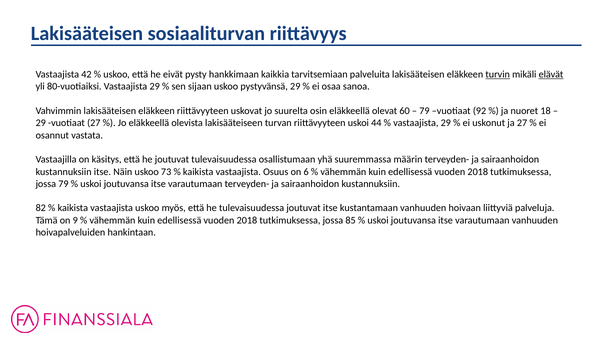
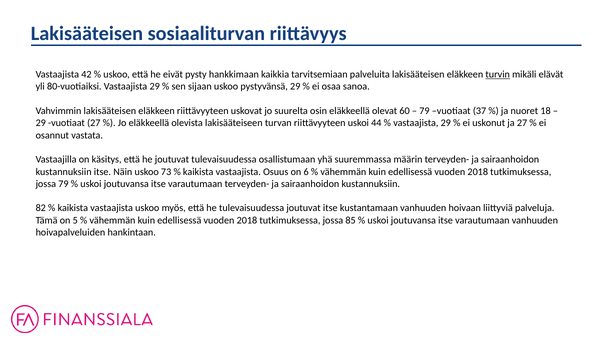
elävät underline: present -> none
92: 92 -> 37
9: 9 -> 5
